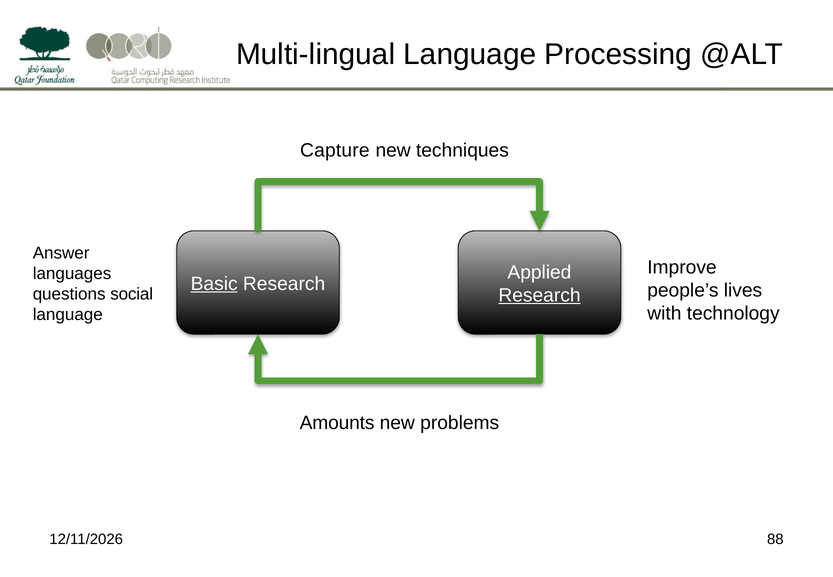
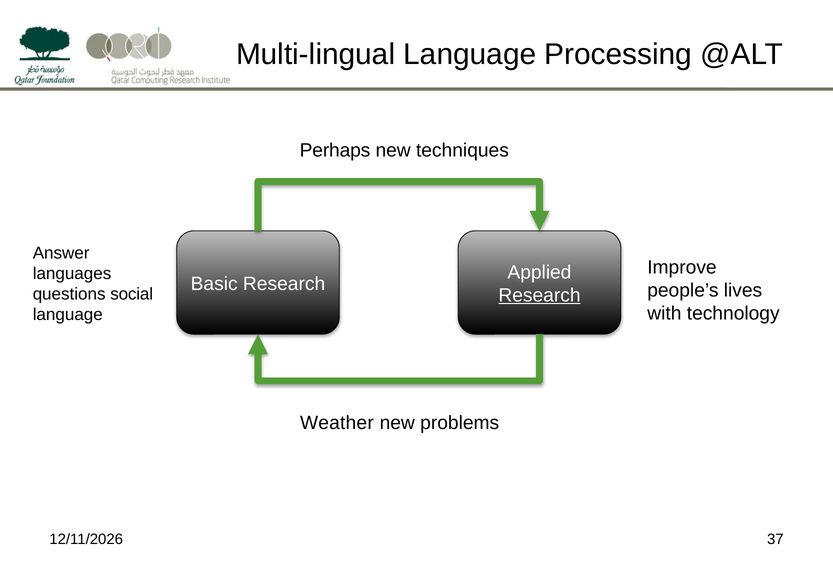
Capture: Capture -> Perhaps
Basic underline: present -> none
Amounts: Amounts -> Weather
88: 88 -> 37
